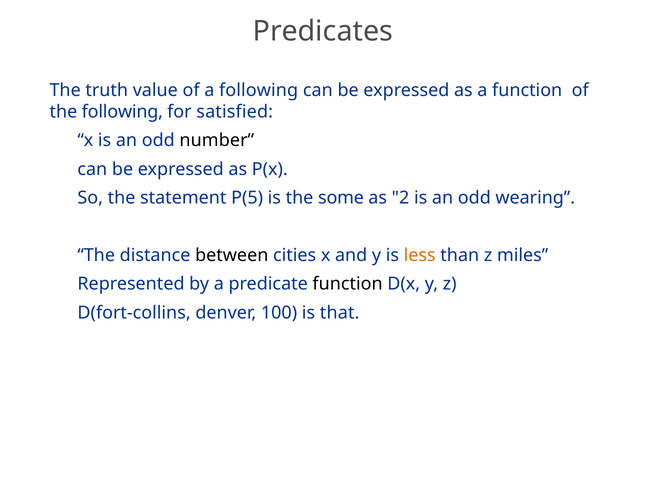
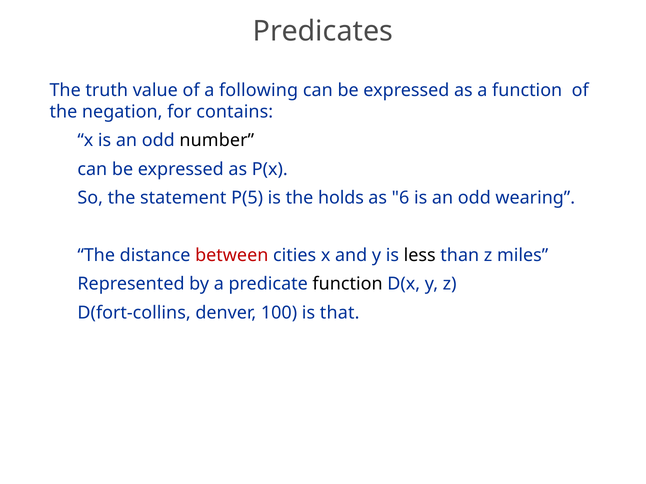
the following: following -> negation
satisfied: satisfied -> contains
some: some -> holds
2: 2 -> 6
between colour: black -> red
less colour: orange -> black
